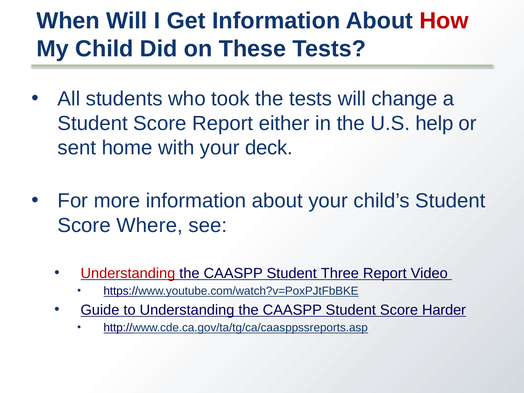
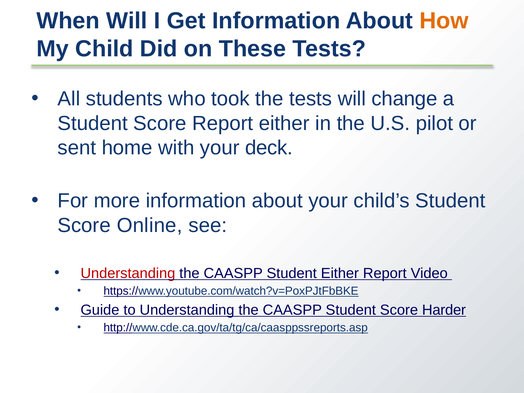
How colour: red -> orange
help: help -> pilot
Where: Where -> Online
Student Three: Three -> Either
